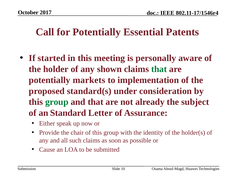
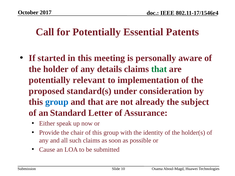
shown: shown -> details
markets: markets -> relevant
group at (57, 102) colour: green -> blue
